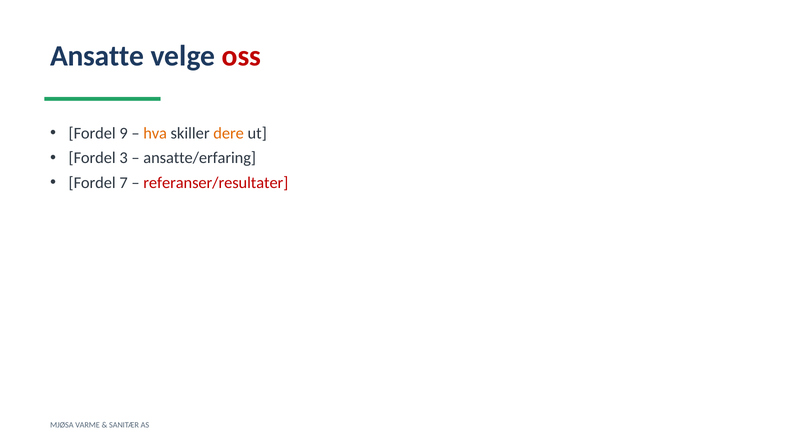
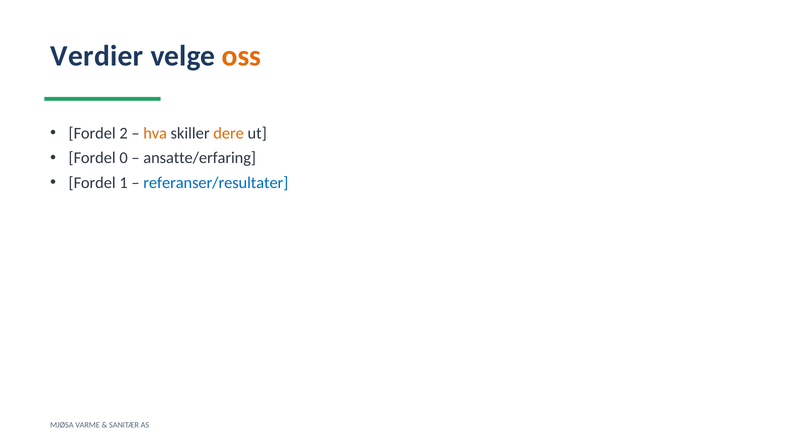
Ansatte: Ansatte -> Verdier
oss colour: red -> orange
9: 9 -> 2
3: 3 -> 0
7: 7 -> 1
referanser/resultater colour: red -> blue
